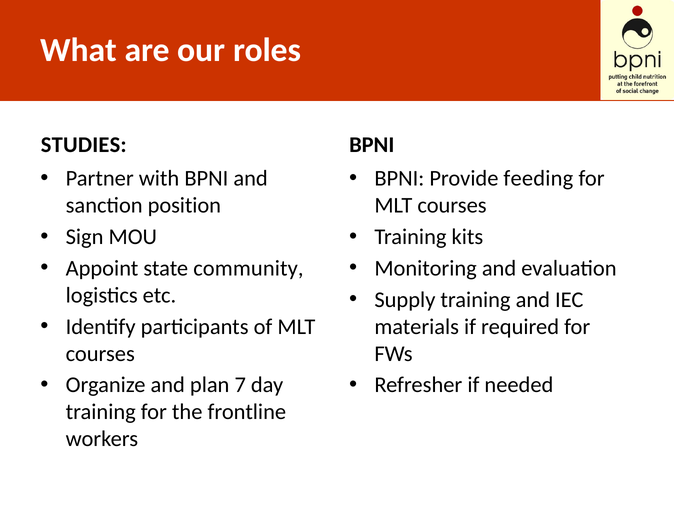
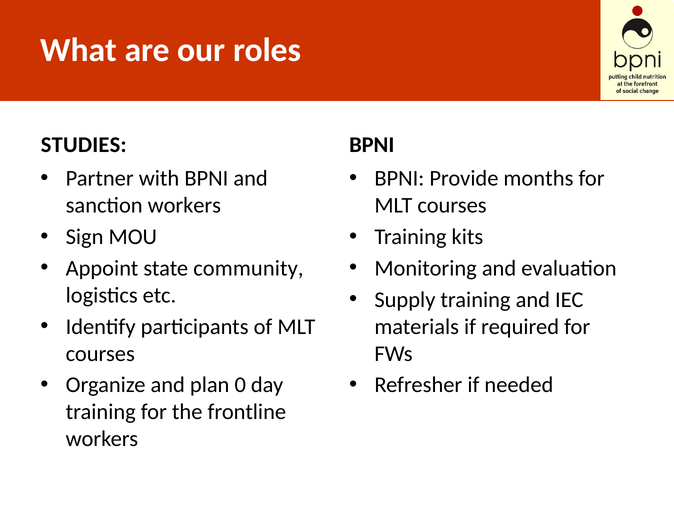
feeding: feeding -> months
sanction position: position -> workers
7: 7 -> 0
